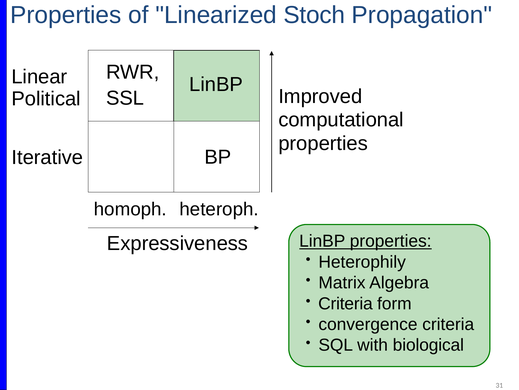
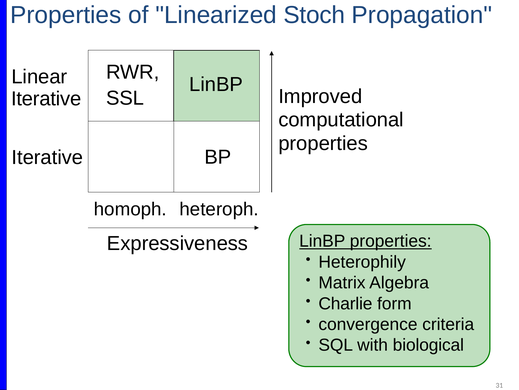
Political at (46, 99): Political -> Iterative
Criteria at (345, 303): Criteria -> Charlie
